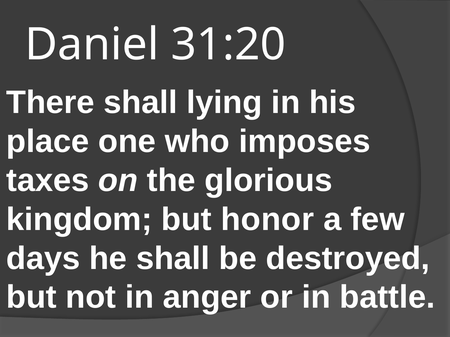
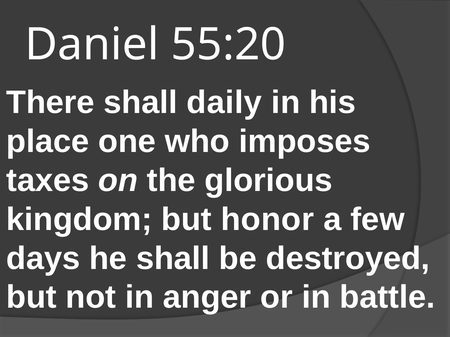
31:20: 31:20 -> 55:20
lying: lying -> daily
